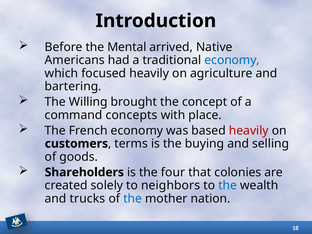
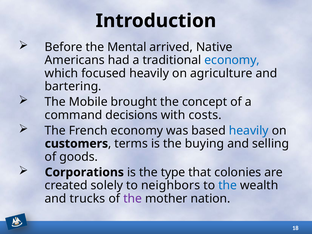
Willing: Willing -> Mobile
concepts: concepts -> decisions
place: place -> costs
heavily at (249, 131) colour: red -> blue
Shareholders: Shareholders -> Corporations
four: four -> type
the at (133, 199) colour: blue -> purple
